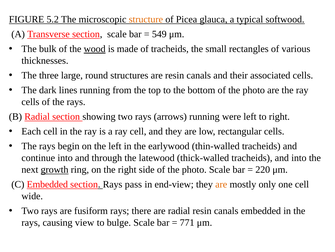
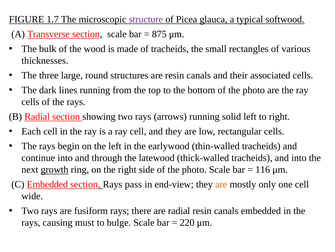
5.2: 5.2 -> 1.7
structure colour: orange -> purple
549: 549 -> 875
wood underline: present -> none
were: were -> solid
220: 220 -> 116
view: view -> must
771: 771 -> 220
